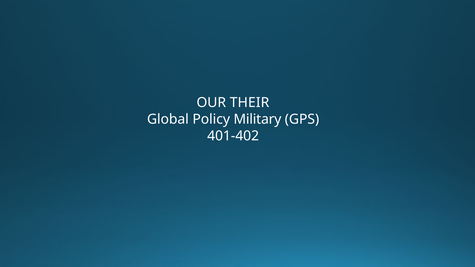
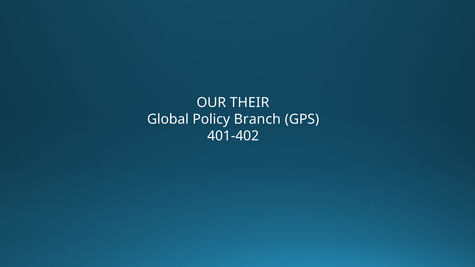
Military: Military -> Branch
